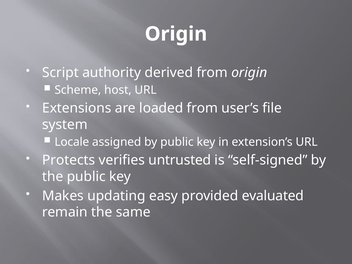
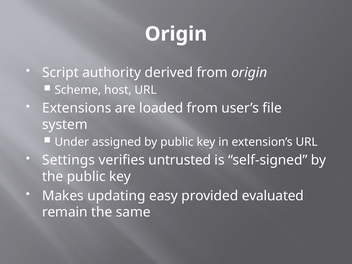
Locale: Locale -> Under
Protects: Protects -> Settings
